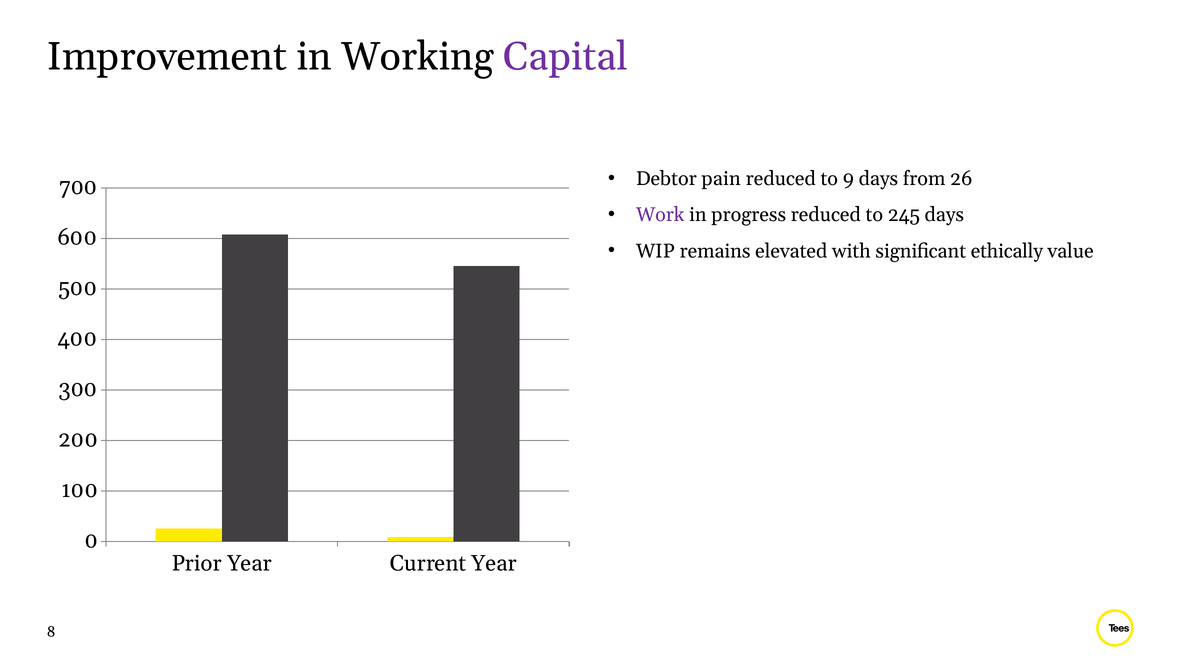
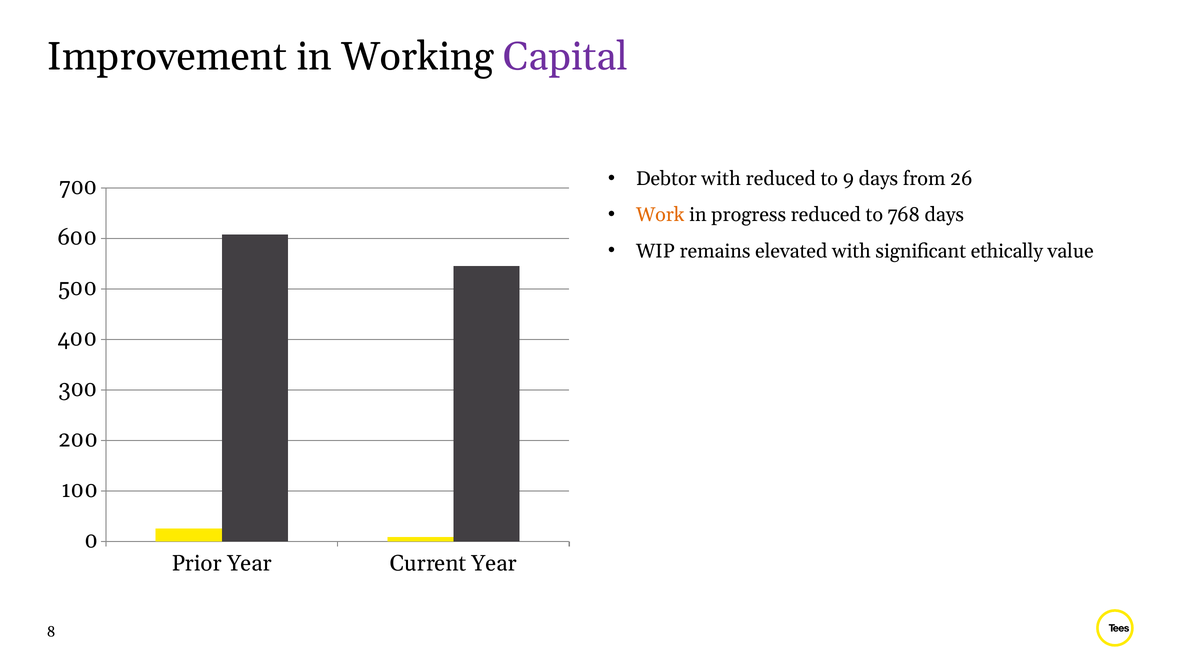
Debtor pain: pain -> with
Work colour: purple -> orange
245: 245 -> 768
